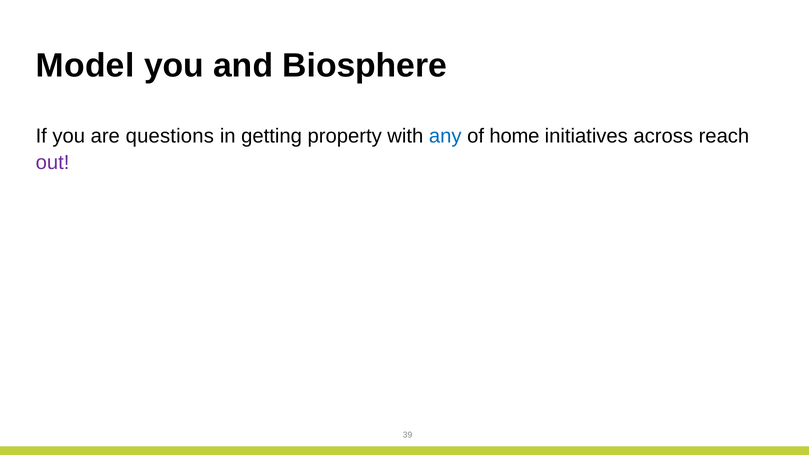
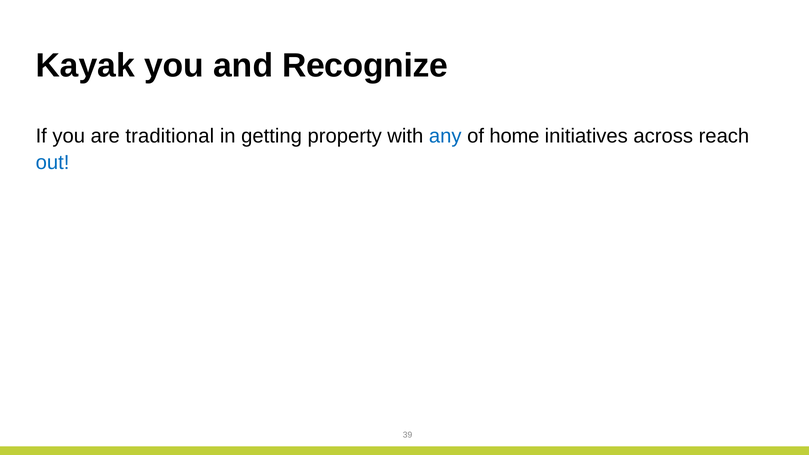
Model: Model -> Kayak
Biosphere: Biosphere -> Recognize
questions: questions -> traditional
out colour: purple -> blue
